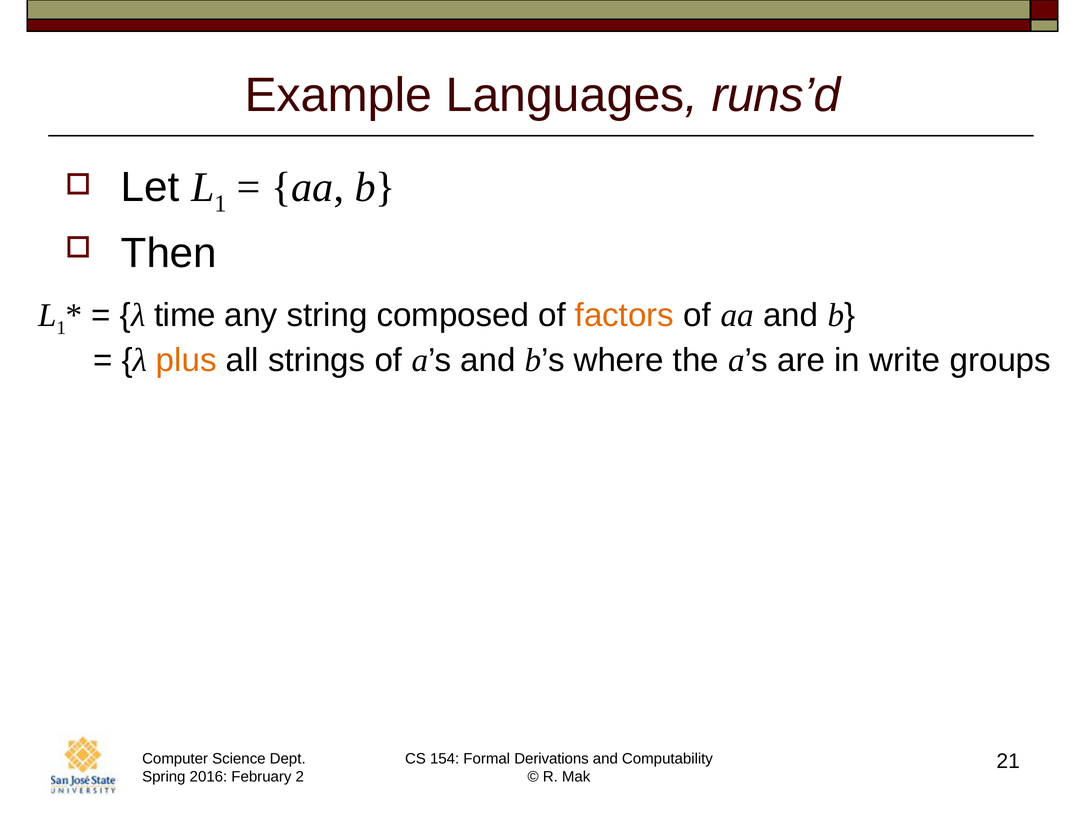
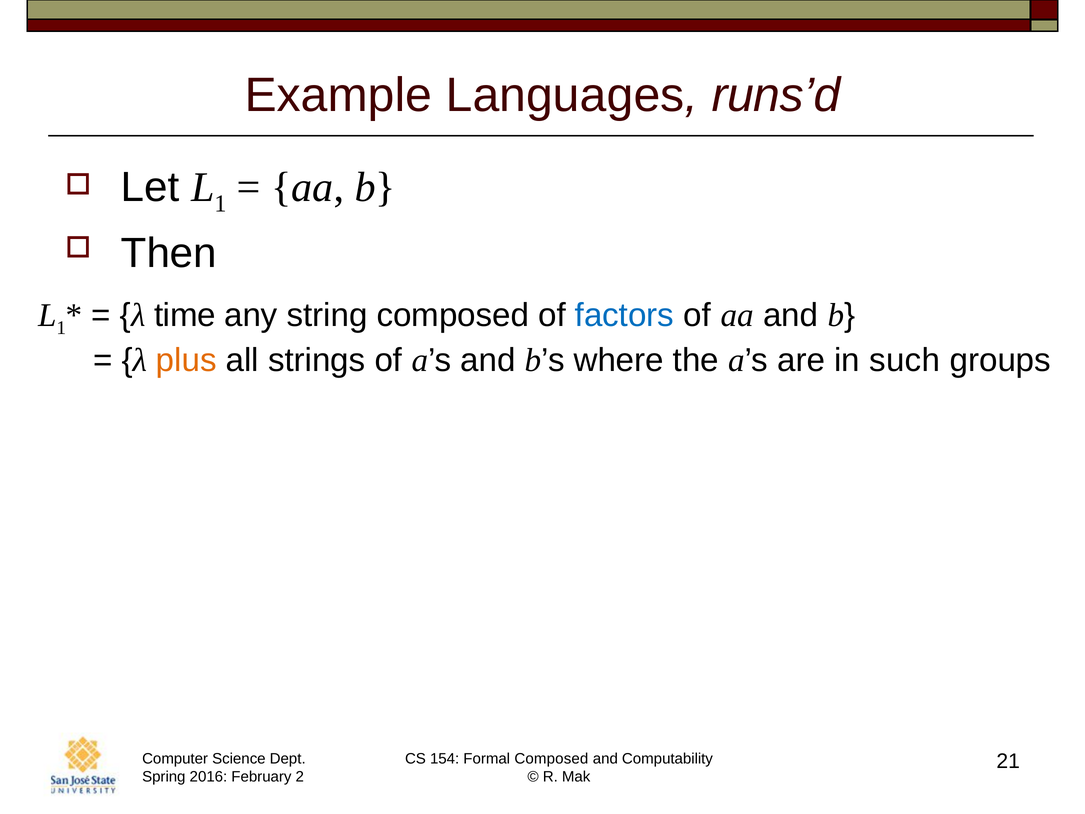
factors colour: orange -> blue
write: write -> such
Derivations at (552, 759): Derivations -> Composed
